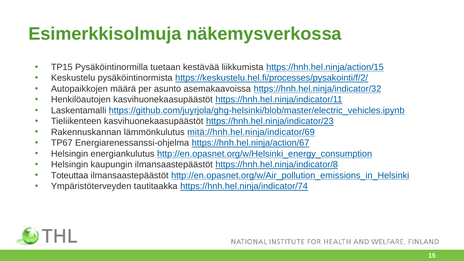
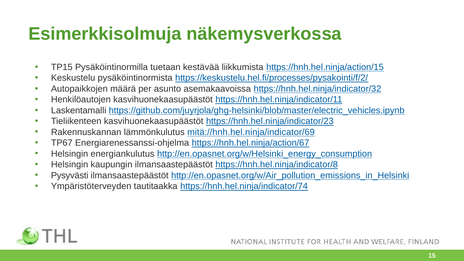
Toteuttaa: Toteuttaa -> Pysyvästi
